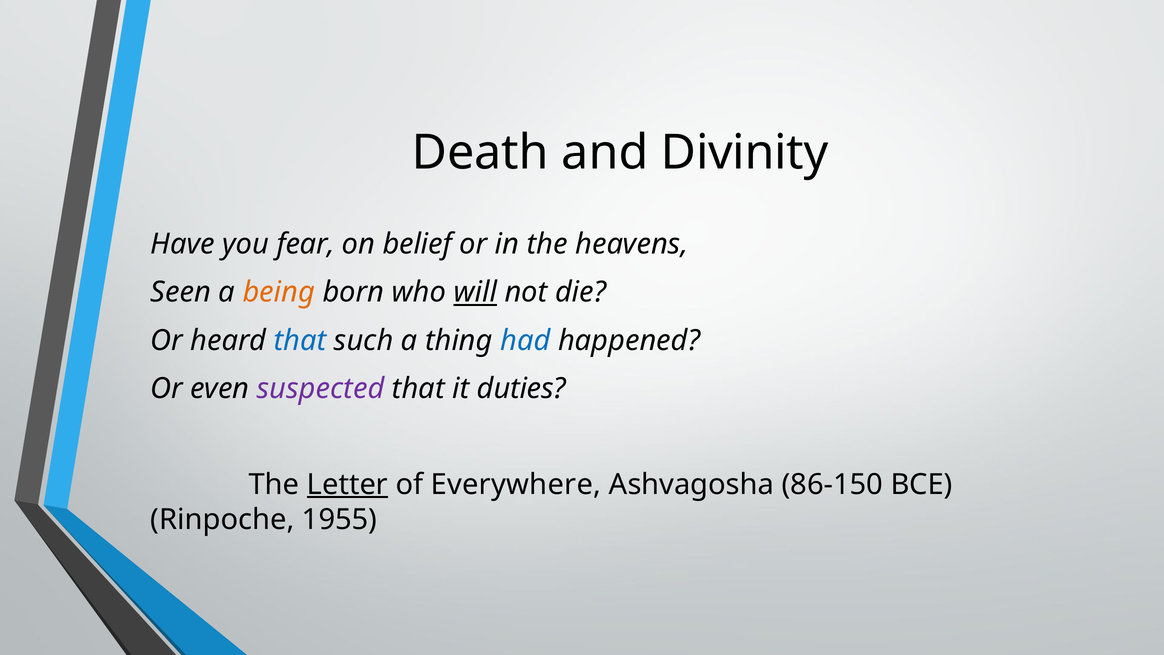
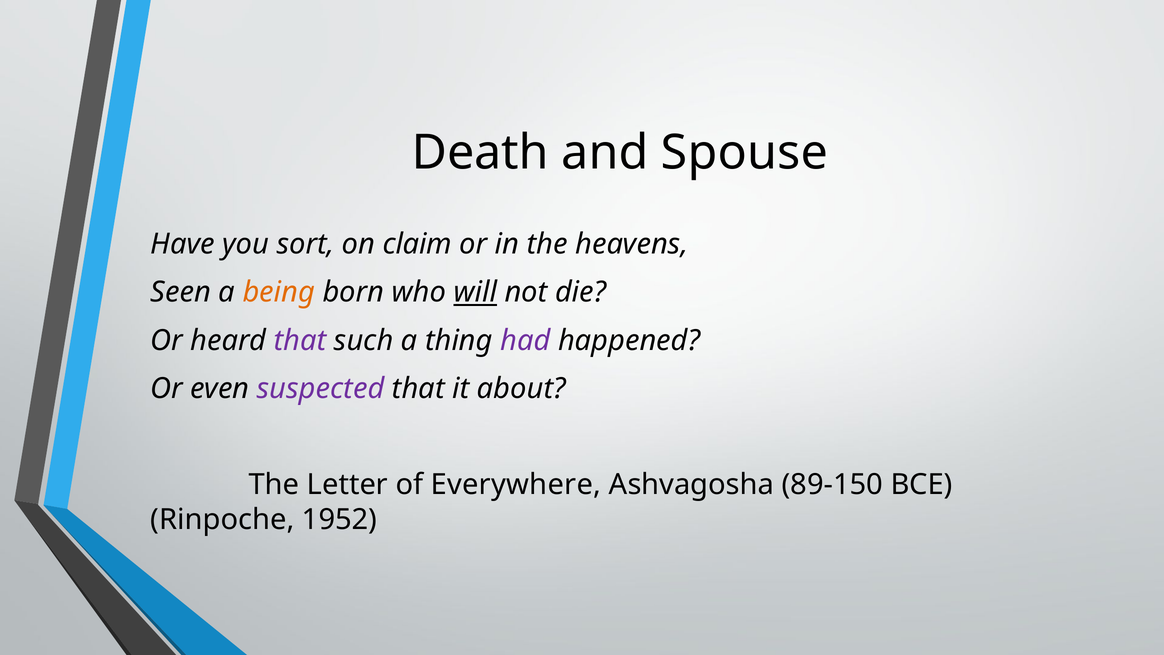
Divinity: Divinity -> Spouse
fear: fear -> sort
belief: belief -> claim
that at (300, 340) colour: blue -> purple
had colour: blue -> purple
duties: duties -> about
Letter underline: present -> none
86-150: 86-150 -> 89-150
1955: 1955 -> 1952
